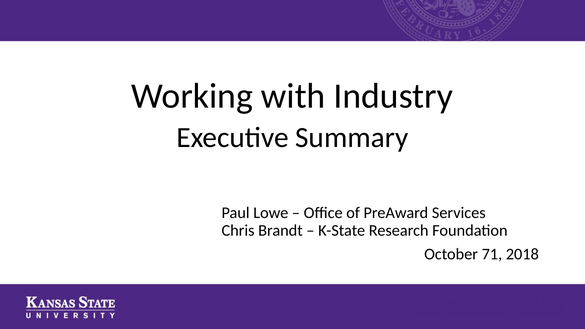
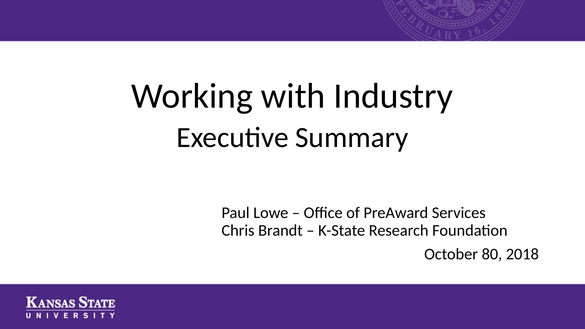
71: 71 -> 80
